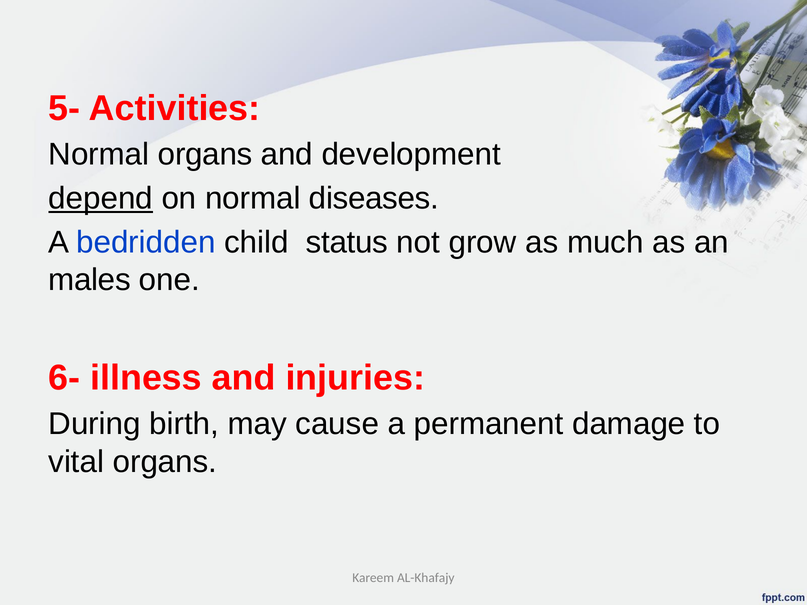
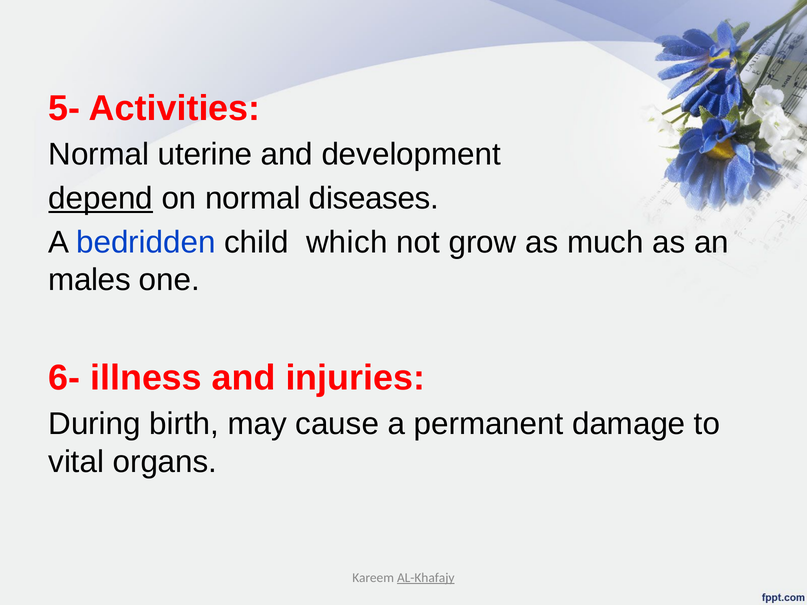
Normal organs: organs -> uterine
status: status -> which
AL-Khafajy underline: none -> present
